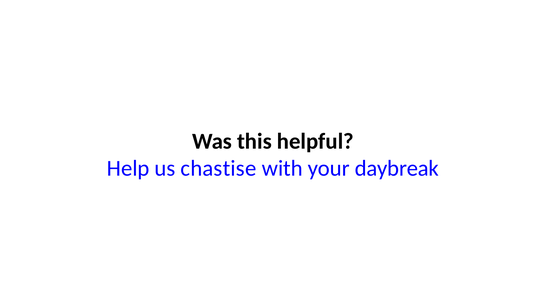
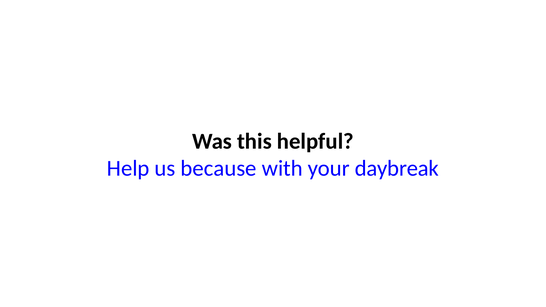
chastise: chastise -> because
